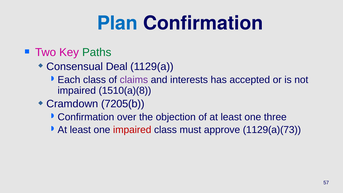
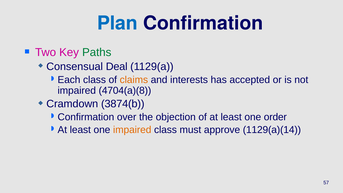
claims colour: purple -> orange
1510(a)(8: 1510(a)(8 -> 4704(a)(8
7205(b: 7205(b -> 3874(b
three: three -> order
impaired at (132, 130) colour: red -> orange
1129(a)(73: 1129(a)(73 -> 1129(a)(14
